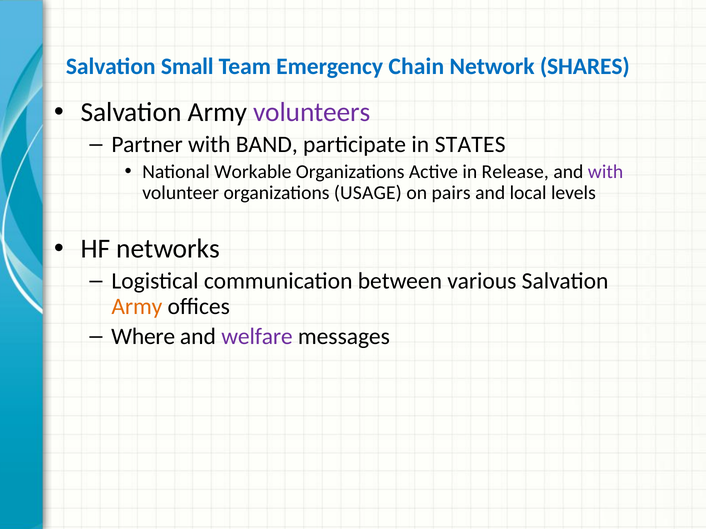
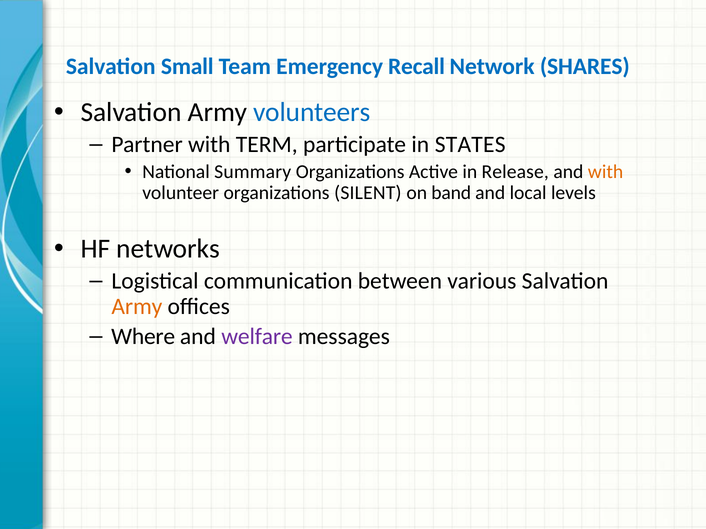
Chain: Chain -> Recall
volunteers colour: purple -> blue
BAND: BAND -> TERM
Workable: Workable -> Summary
with at (606, 172) colour: purple -> orange
USAGE: USAGE -> SILENT
pairs: pairs -> band
